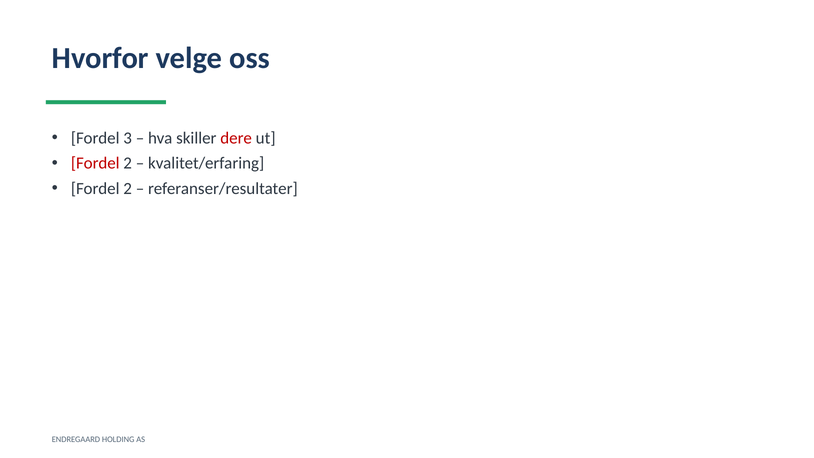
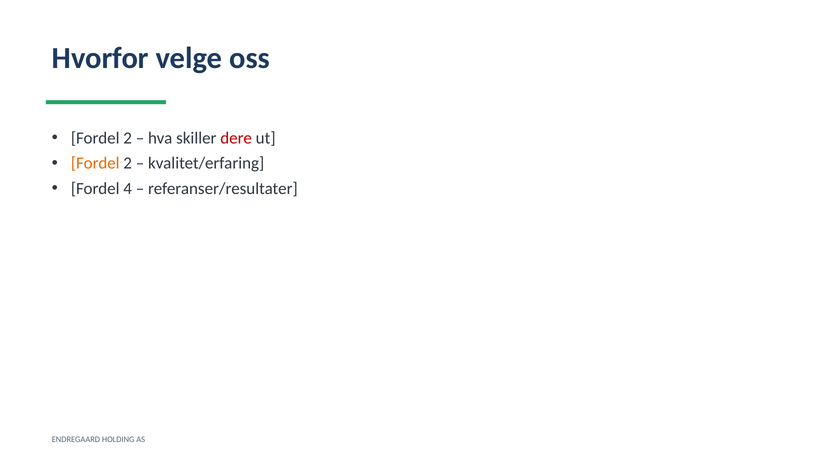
3 at (128, 138): 3 -> 2
Fordel at (95, 163) colour: red -> orange
2 at (128, 189): 2 -> 4
